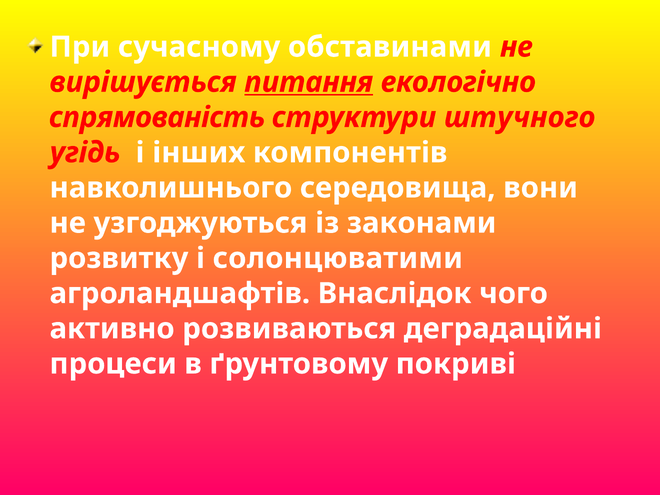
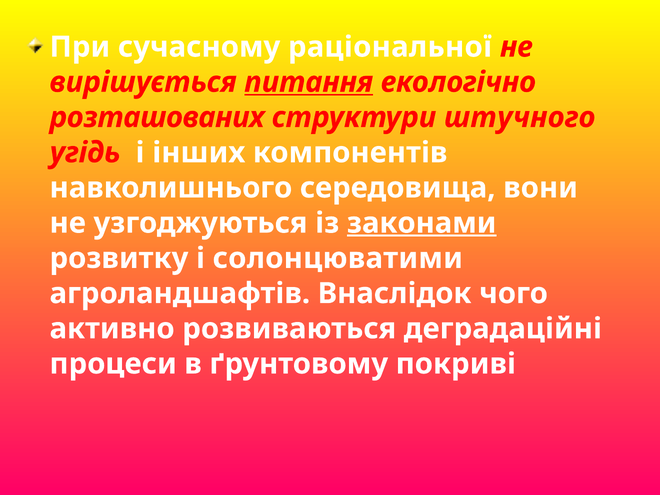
обставинами: обставинами -> раціональної
спрямованість: спрямованість -> розташованих
законами underline: none -> present
